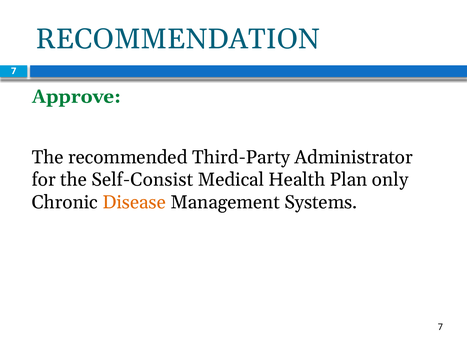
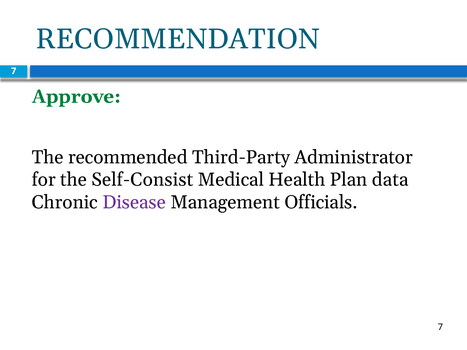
only: only -> data
Disease colour: orange -> purple
Systems: Systems -> Officials
